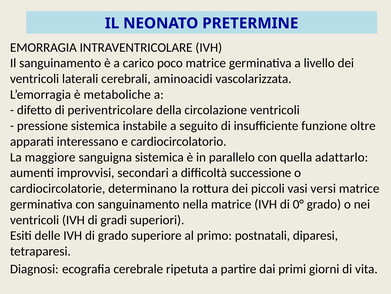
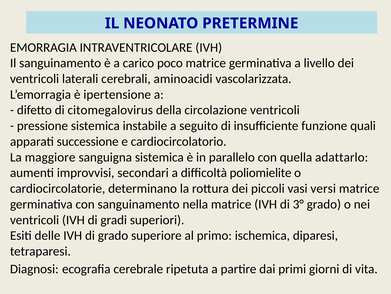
metaboliche: metaboliche -> ipertensione
periventricolare: periventricolare -> citomegalovirus
oltre: oltre -> quali
interessano: interessano -> successione
successione: successione -> poliomielite
0°: 0° -> 3°
postnatali: postnatali -> ischemica
